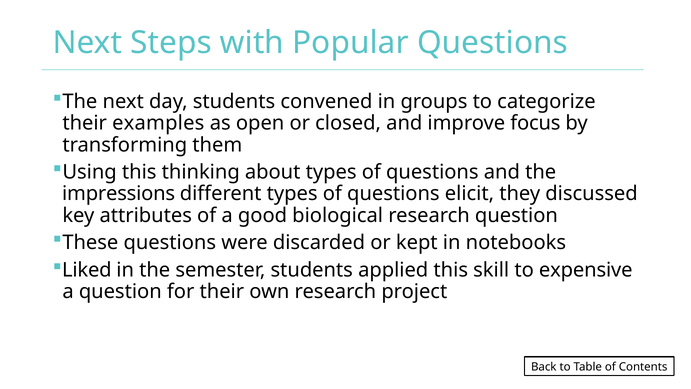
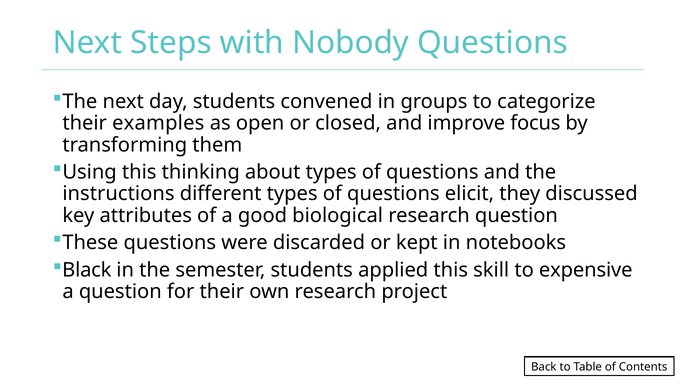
Popular: Popular -> Nobody
impressions: impressions -> instructions
Liked: Liked -> Black
